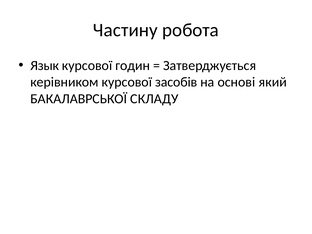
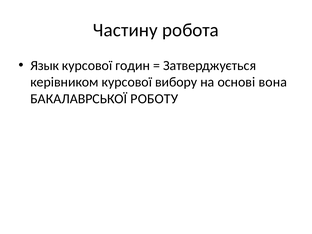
засобів: засобів -> вибору
який: який -> вона
СКЛАДУ: СКЛАДУ -> РОБОТУ
